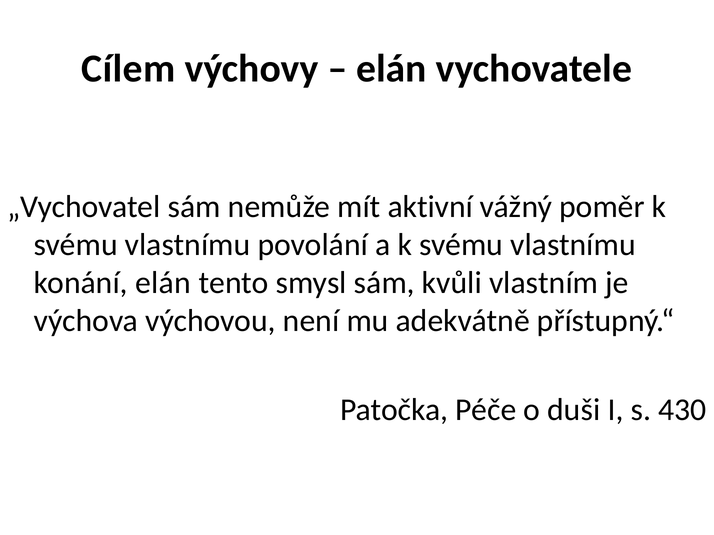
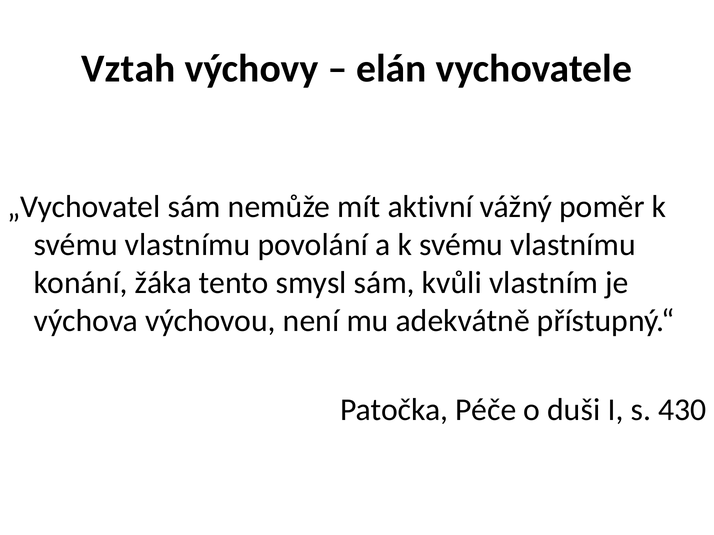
Cílem: Cílem -> Vztah
konání elán: elán -> žáka
